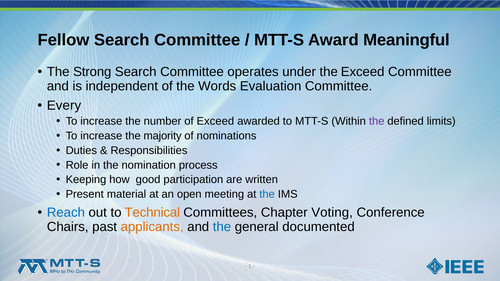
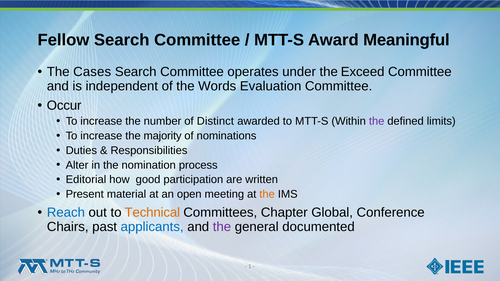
Strong: Strong -> Cases
Every: Every -> Occur
of Exceed: Exceed -> Distinct
Role: Role -> Alter
Keeping: Keeping -> Editorial
the at (267, 194) colour: blue -> orange
Voting: Voting -> Global
applicants colour: orange -> blue
the at (222, 227) colour: blue -> purple
